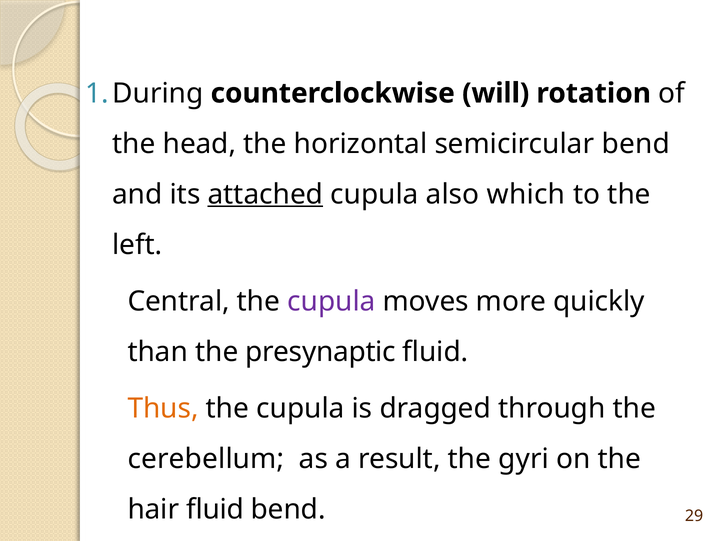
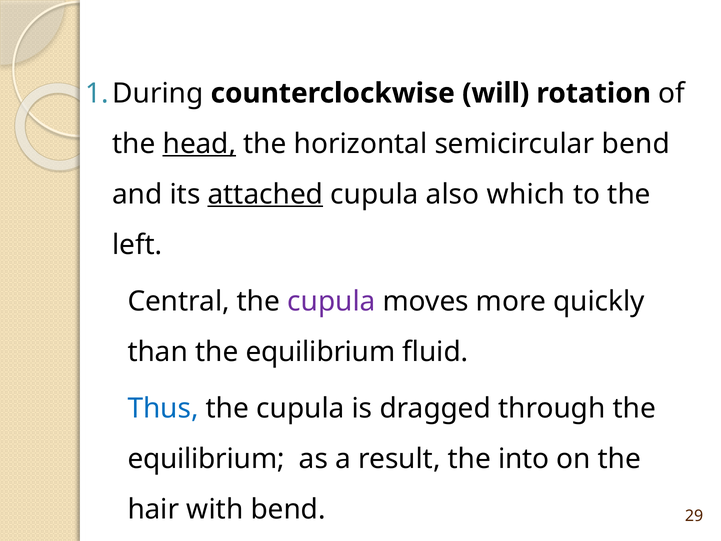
head underline: none -> present
than the presynaptic: presynaptic -> equilibrium
Thus colour: orange -> blue
cerebellum at (206, 459): cerebellum -> equilibrium
gyri: gyri -> into
hair fluid: fluid -> with
